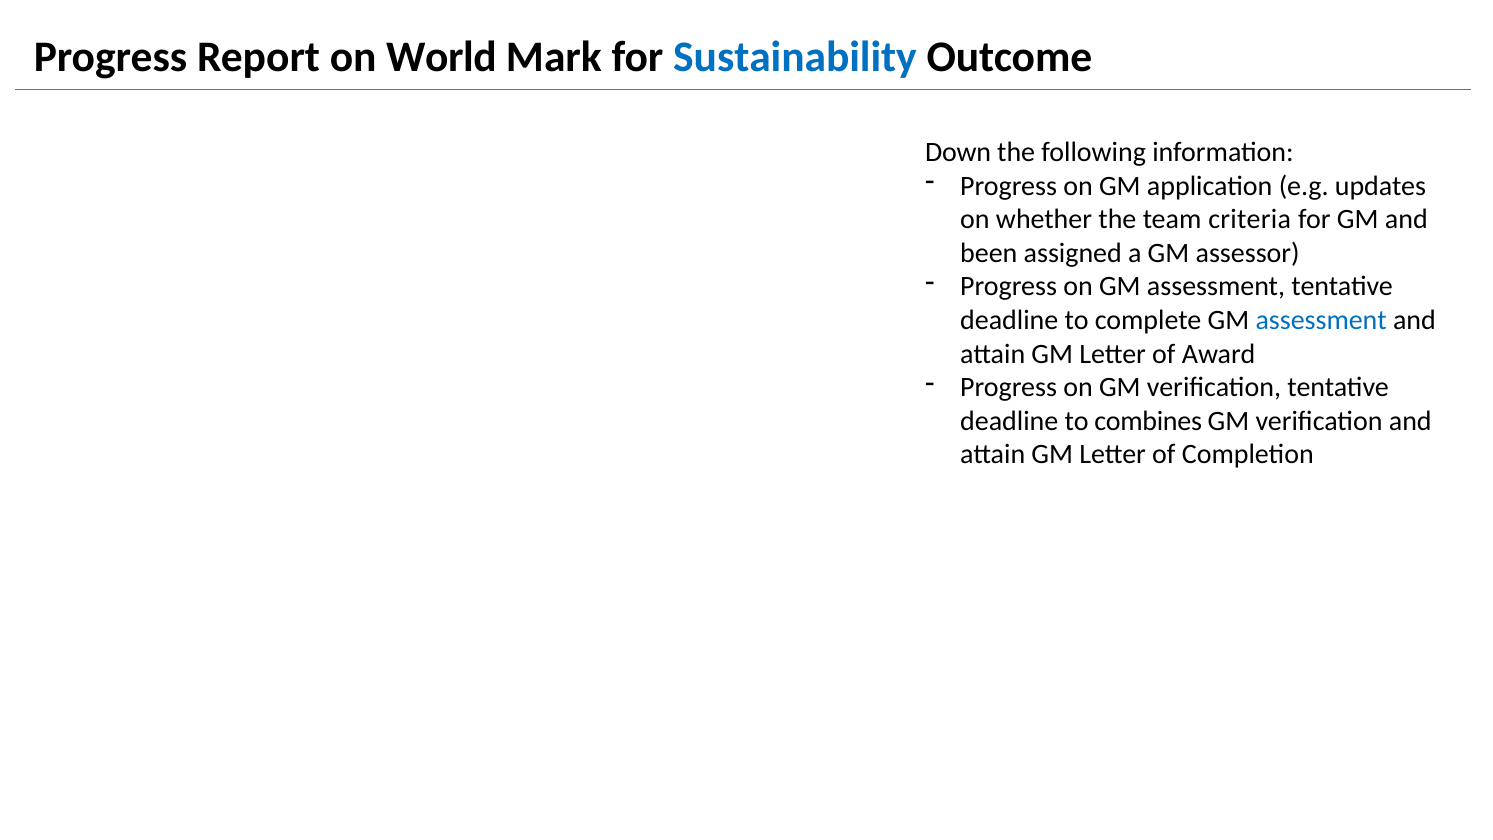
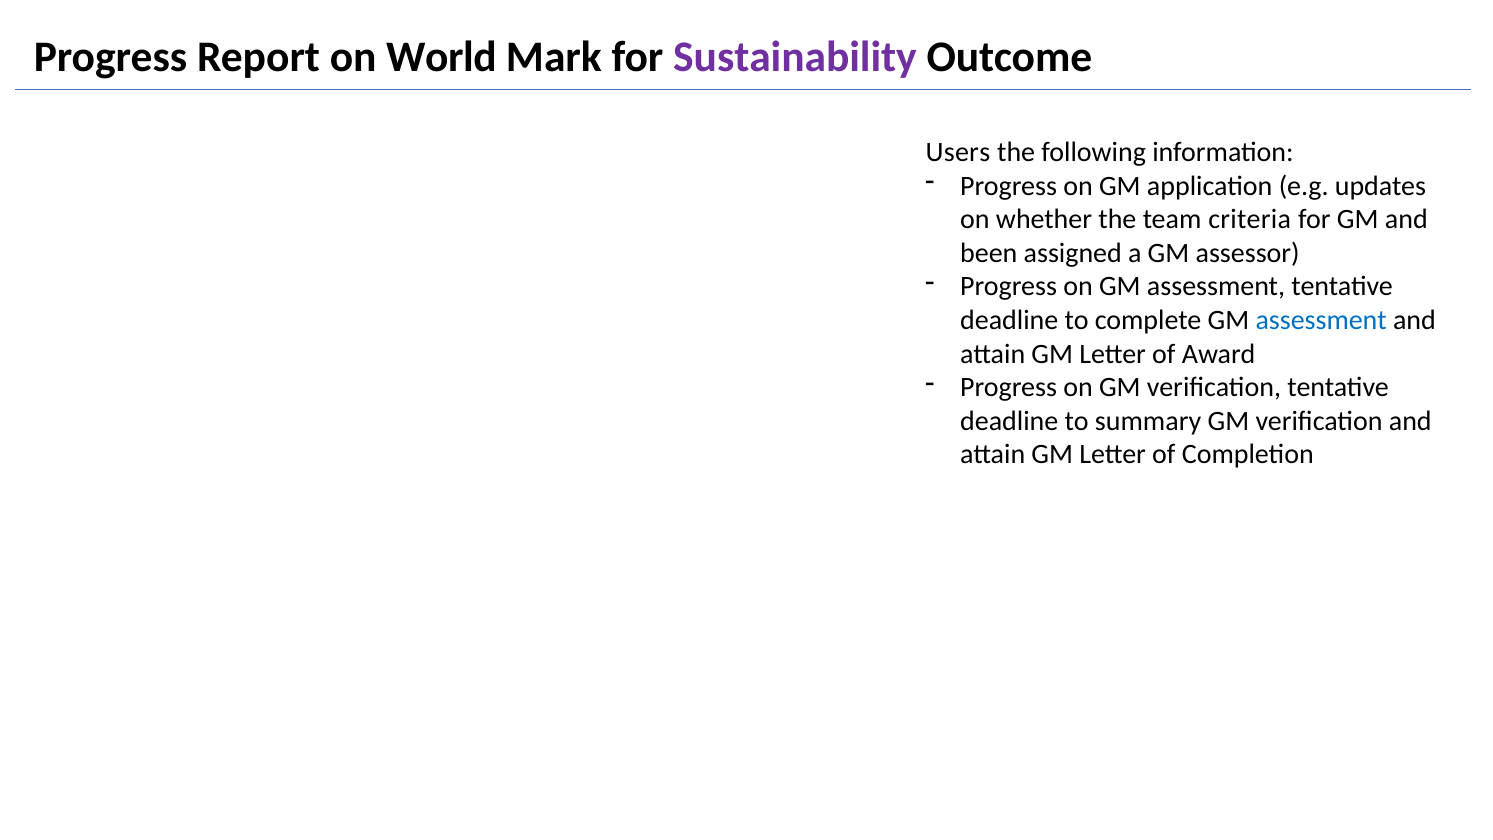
Sustainability colour: blue -> purple
Down: Down -> Users
combines: combines -> summary
